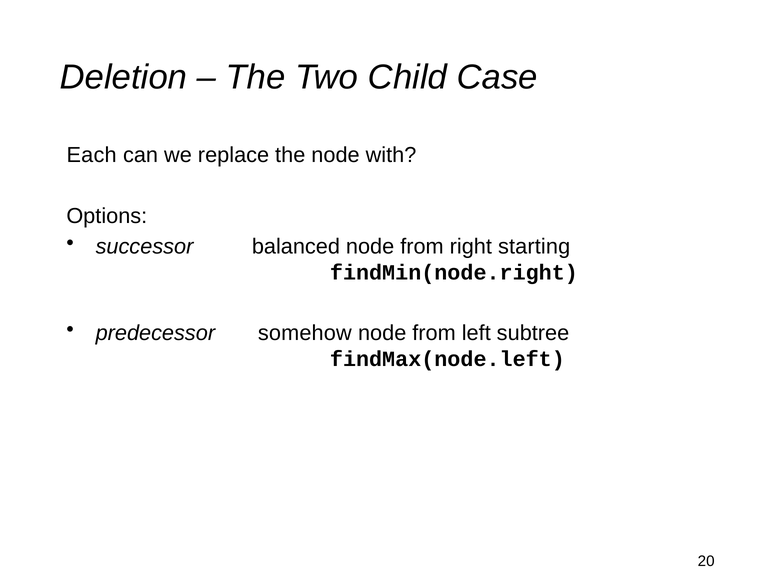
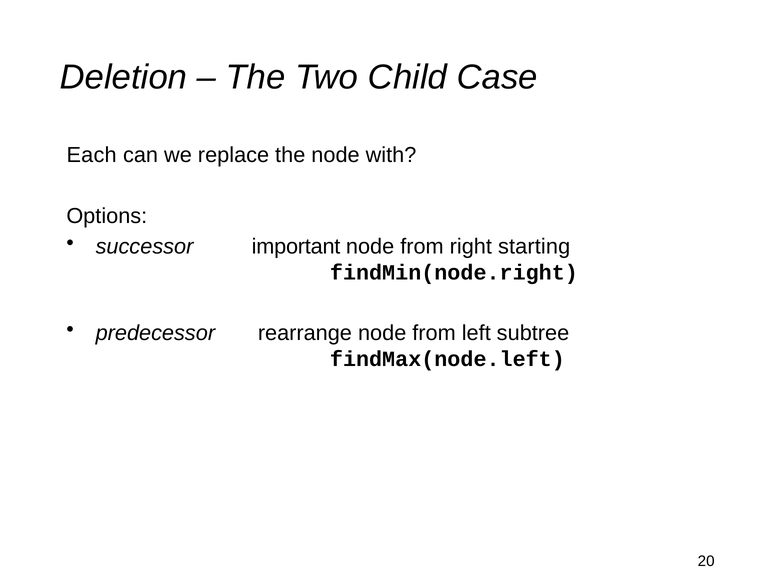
balanced: balanced -> important
somehow: somehow -> rearrange
